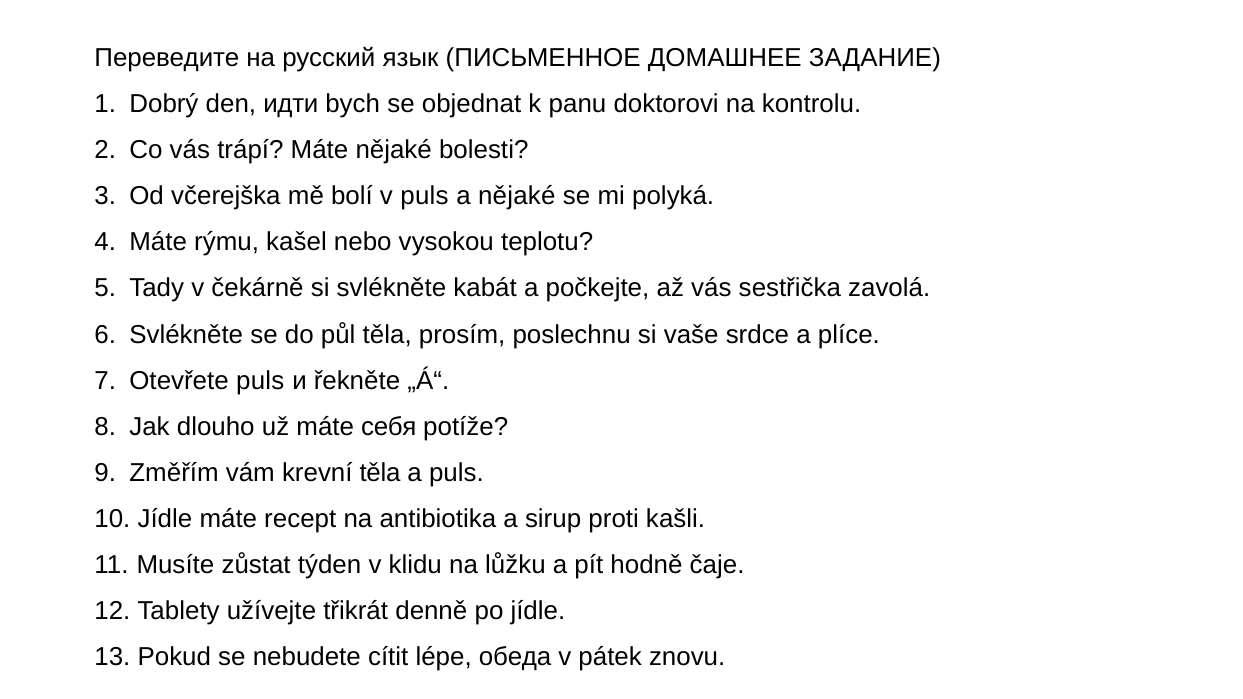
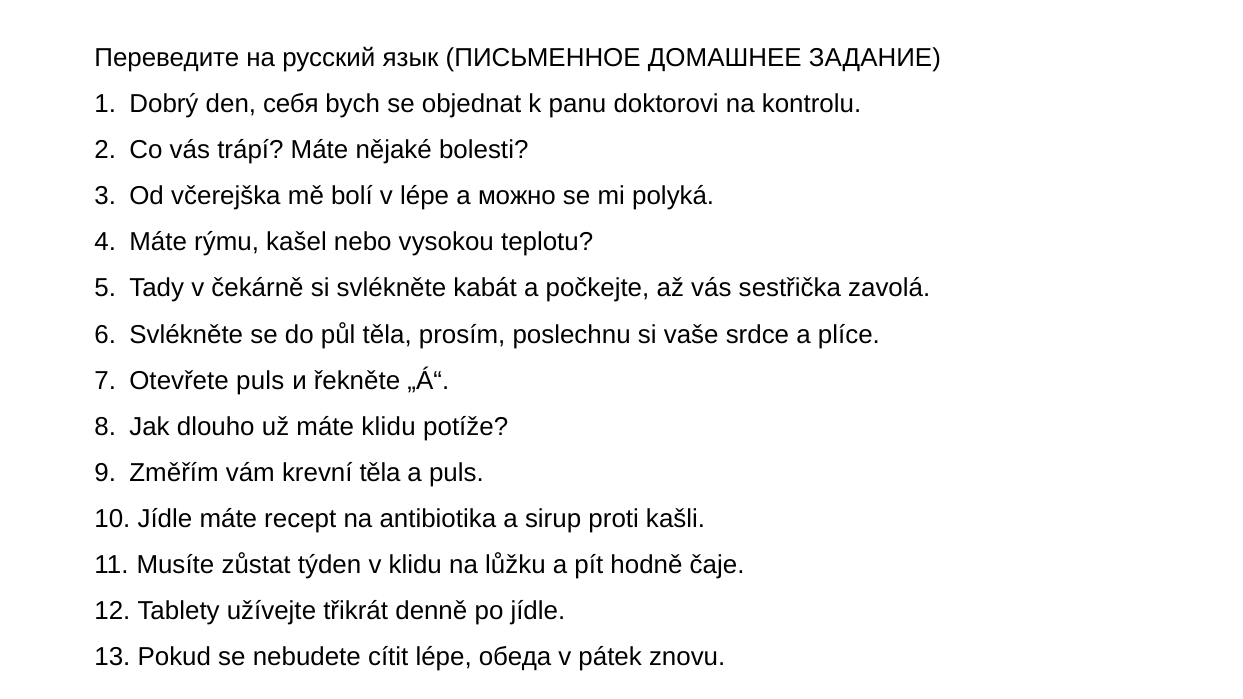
идти: идти -> себя
v puls: puls -> lépe
a nějaké: nějaké -> можно
máte себя: себя -> klidu
